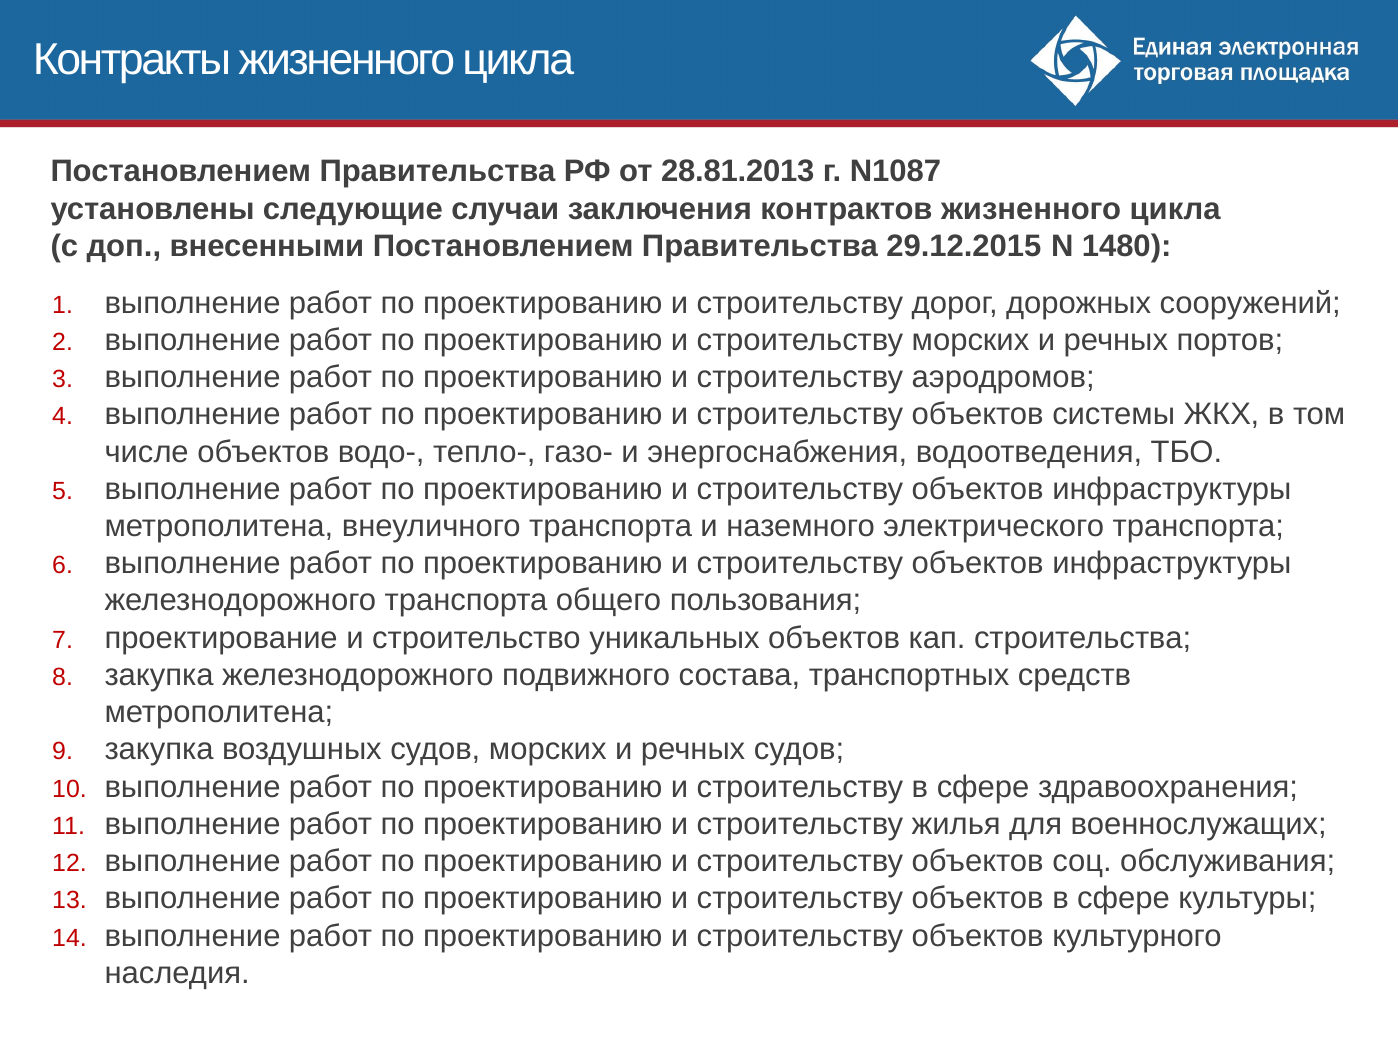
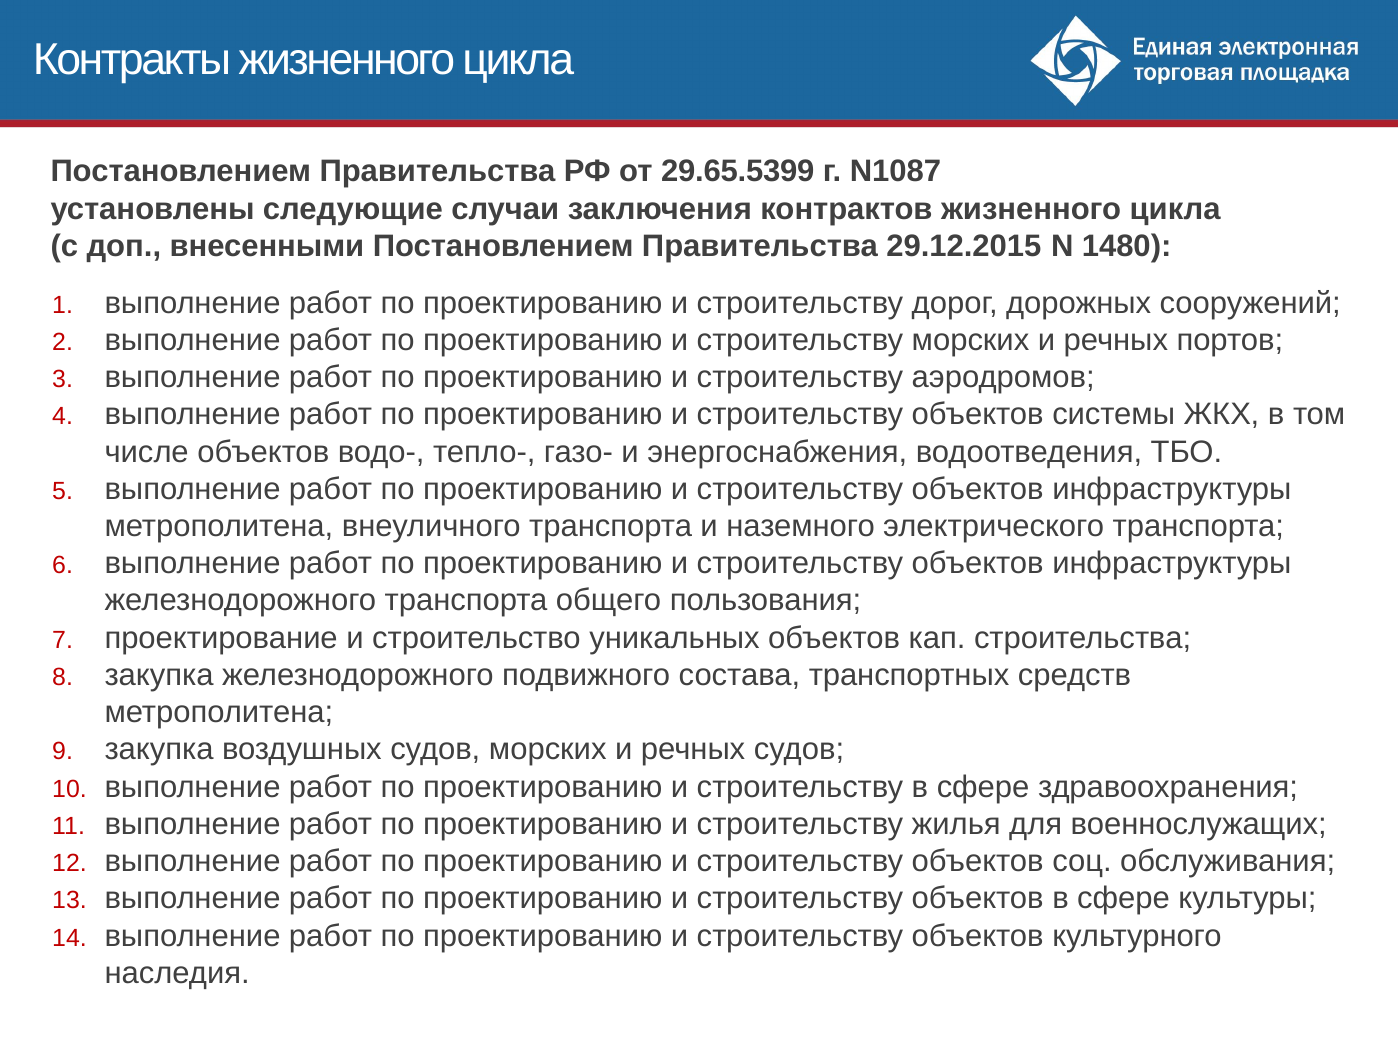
28.81.2013: 28.81.2013 -> 29.65.5399
